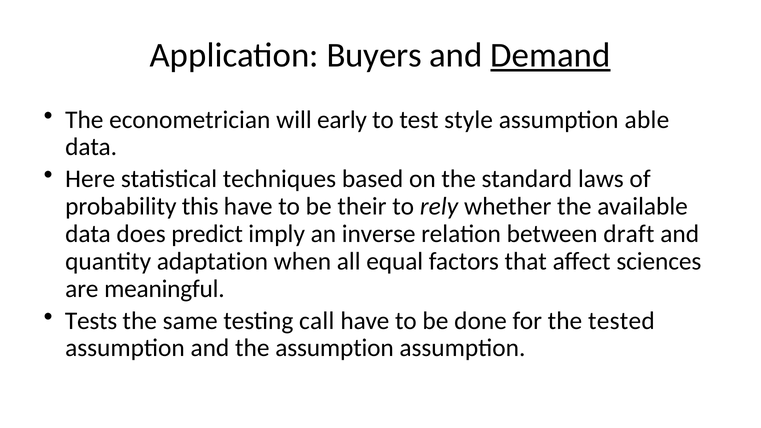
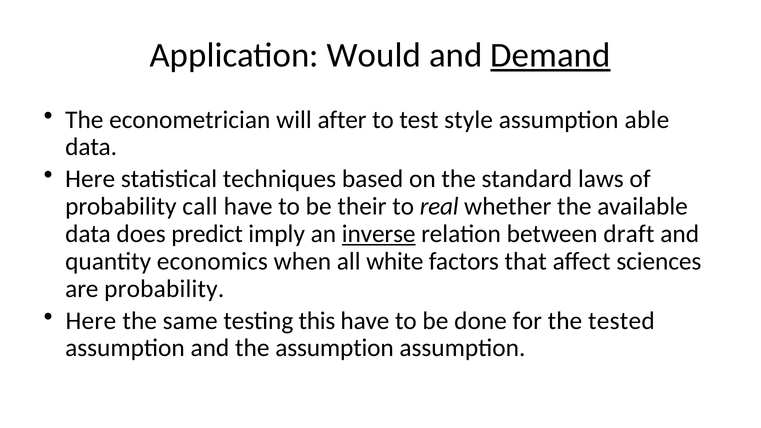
Buyers: Buyers -> Would
early: early -> after
this: this -> call
rely: rely -> real
inverse underline: none -> present
adaptation: adaptation -> economics
equal: equal -> white
are meaningful: meaningful -> probability
Tests at (91, 321): Tests -> Here
call: call -> this
